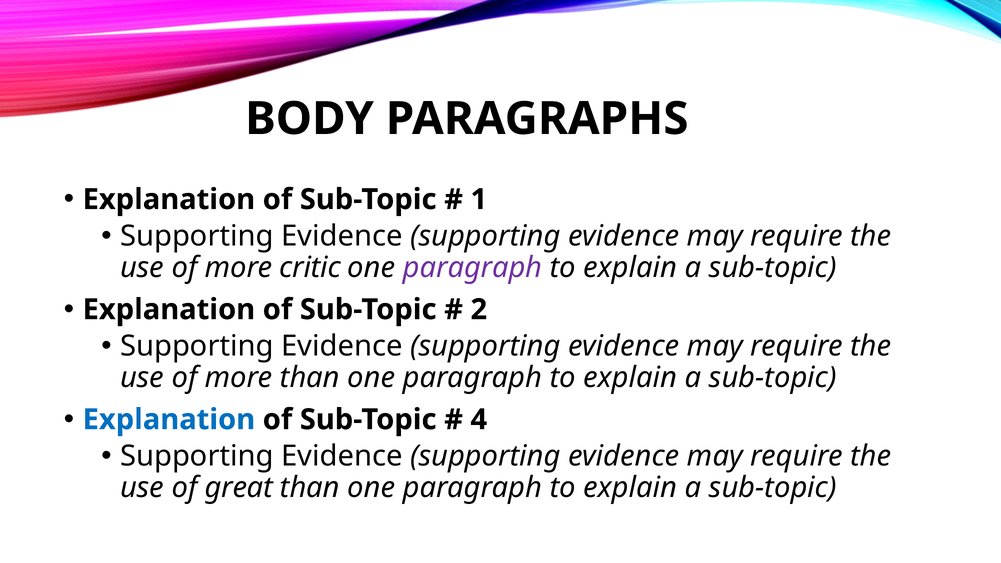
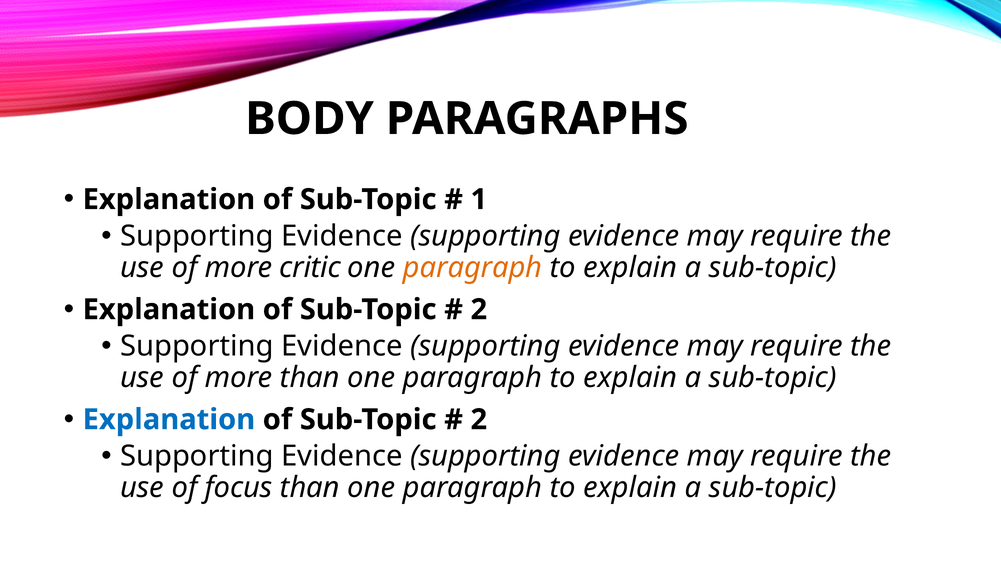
paragraph at (473, 268) colour: purple -> orange
4 at (479, 420): 4 -> 2
great: great -> focus
